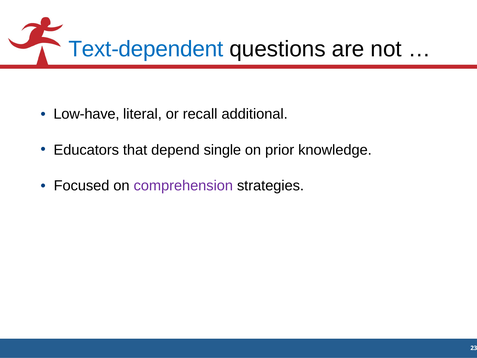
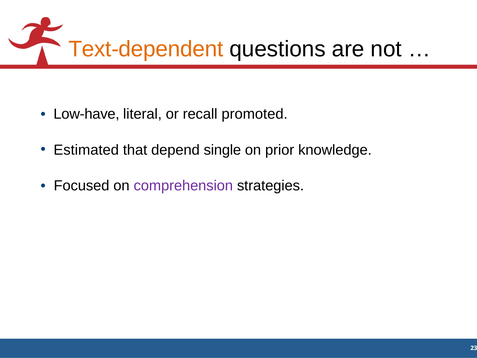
Text-dependent colour: blue -> orange
additional: additional -> promoted
Educators: Educators -> Estimated
